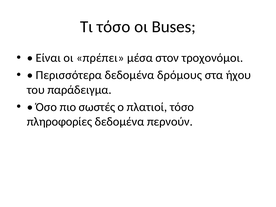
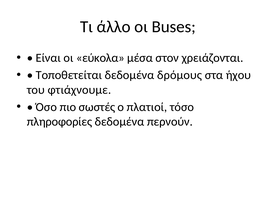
Τι τόσο: τόσο -> άλλο
πρέπει: πρέπει -> εύκολα
τροχονόμοι: τροχονόμοι -> χρειάζονται
Περισσότερα: Περισσότερα -> Τοποθετείται
παράδειγμα: παράδειγμα -> φτιάχνουμε
